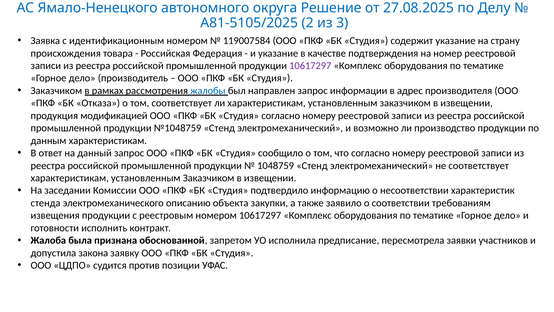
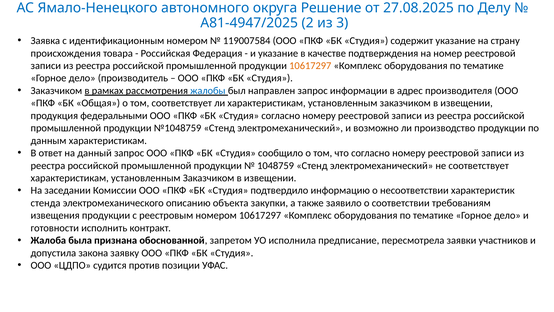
А81-5105/2025: А81-5105/2025 -> А81-4947/2025
10617297 at (310, 66) colour: purple -> orange
Отказа: Отказа -> Общая
модификацией: модификацией -> федеральными
